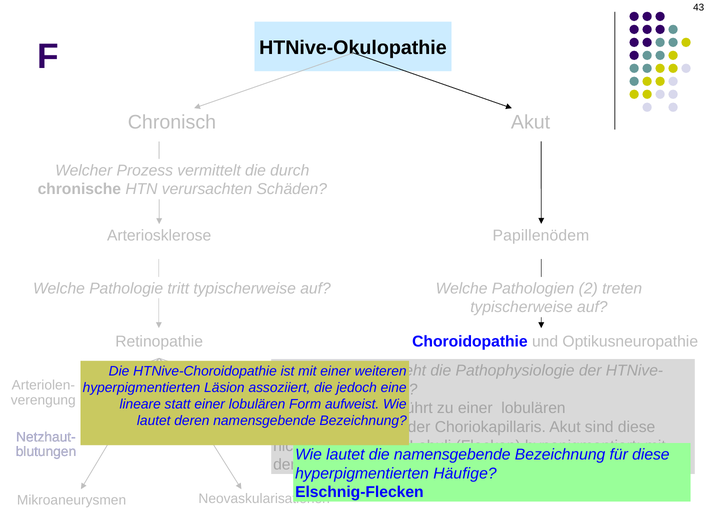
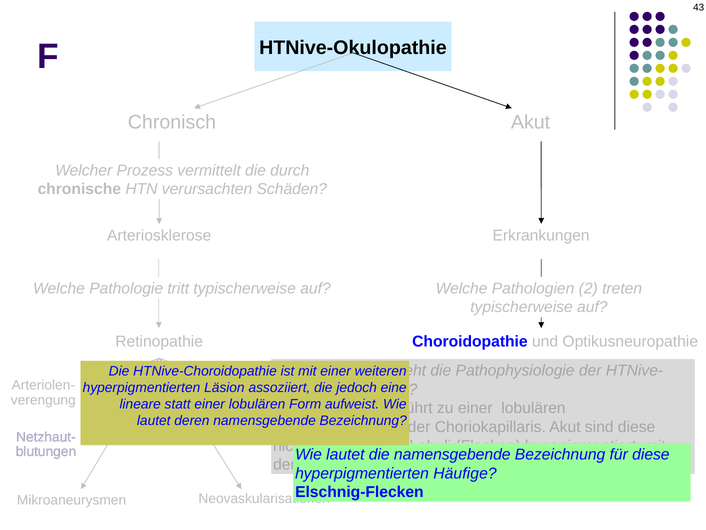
Papillenödem: Papillenödem -> Erkrankungen
